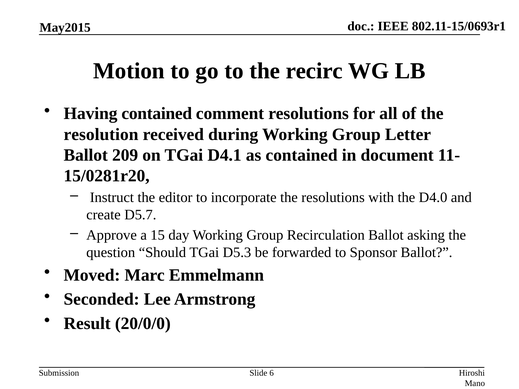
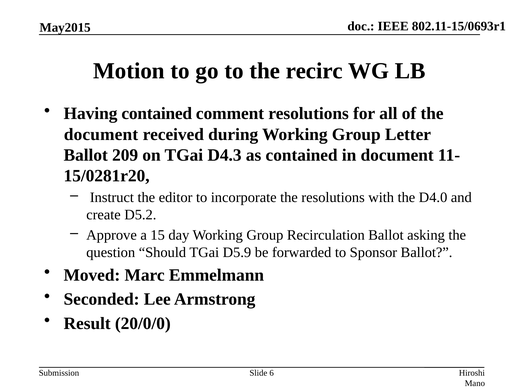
resolution at (101, 134): resolution -> document
D4.1: D4.1 -> D4.3
D5.7: D5.7 -> D5.2
D5.3: D5.3 -> D5.9
